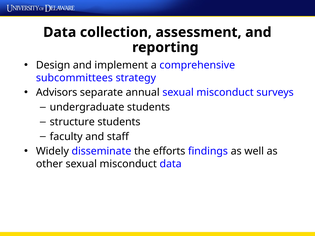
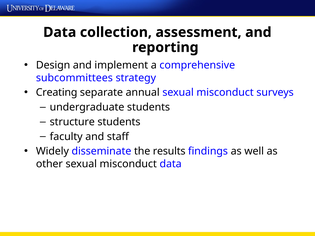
Advisors: Advisors -> Creating
efforts: efforts -> results
